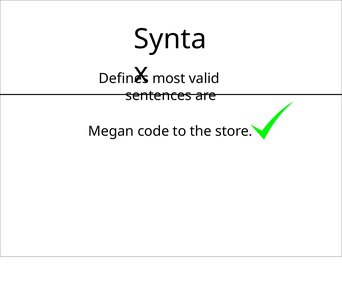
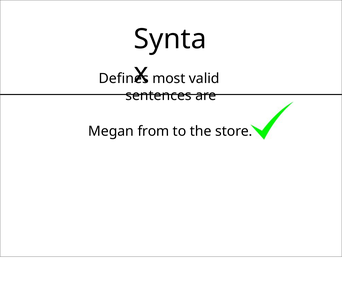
code: code -> from
